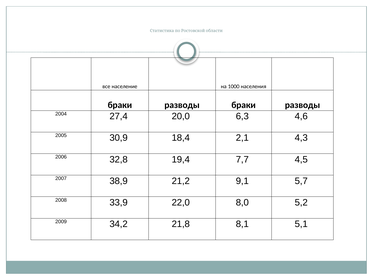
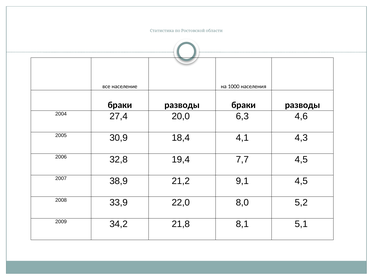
2,1: 2,1 -> 4,1
9,1 5,7: 5,7 -> 4,5
